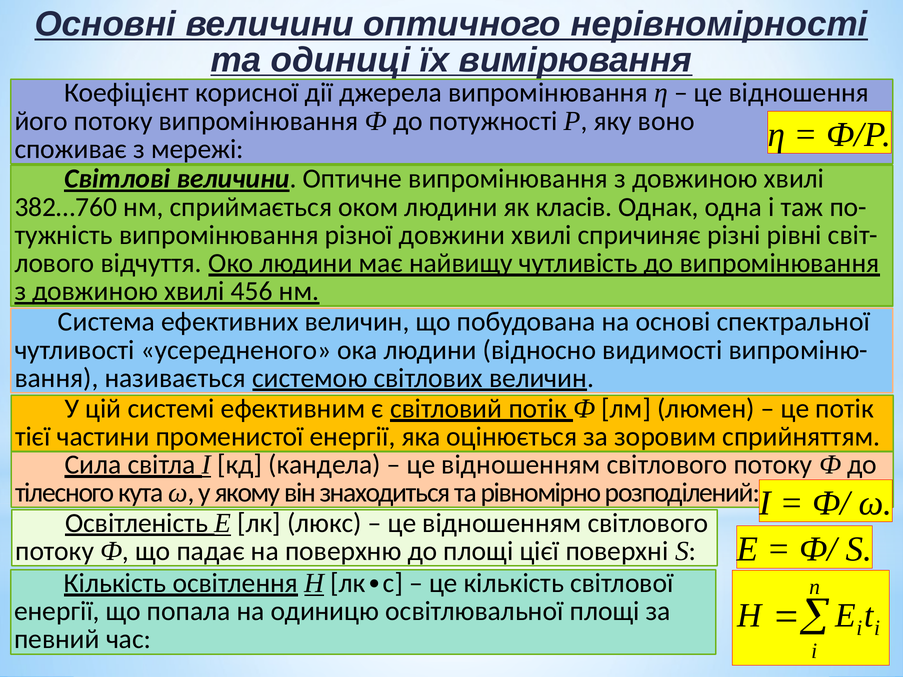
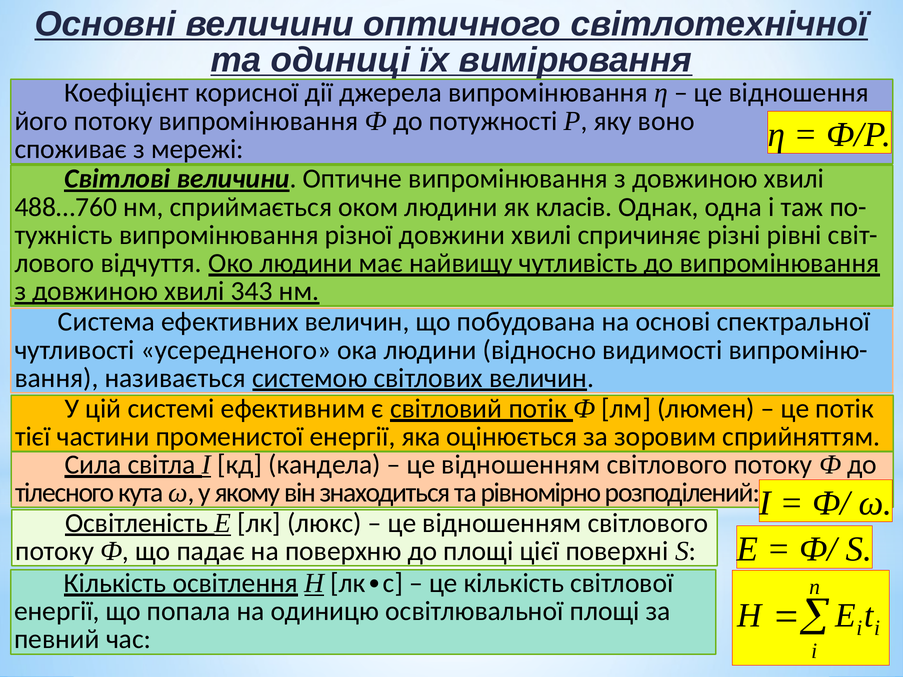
нерівномірності: нерівномірності -> світлотехнічної
382…760: 382…760 -> 488…760
456: 456 -> 343
